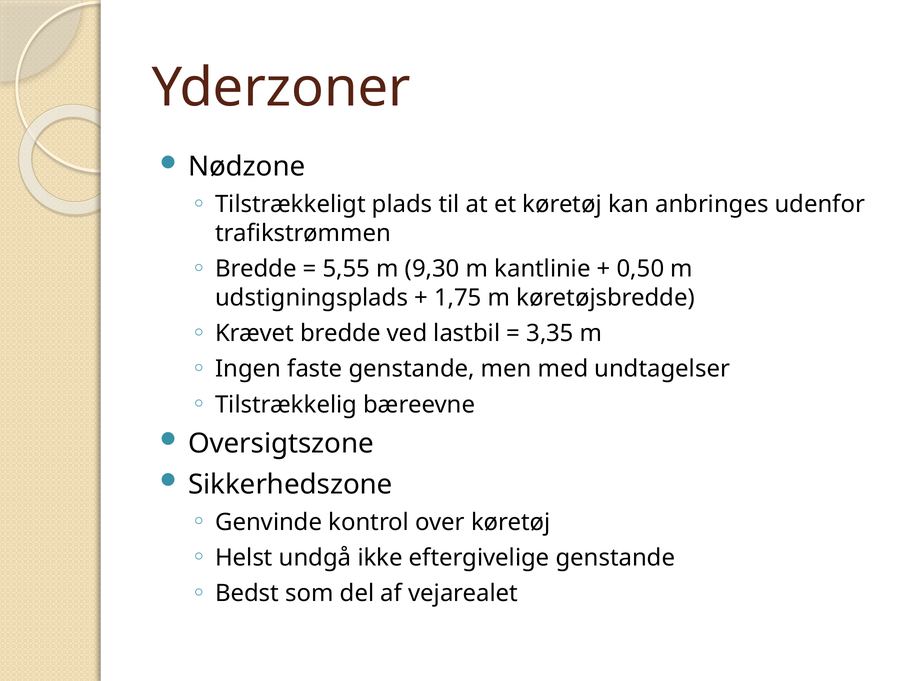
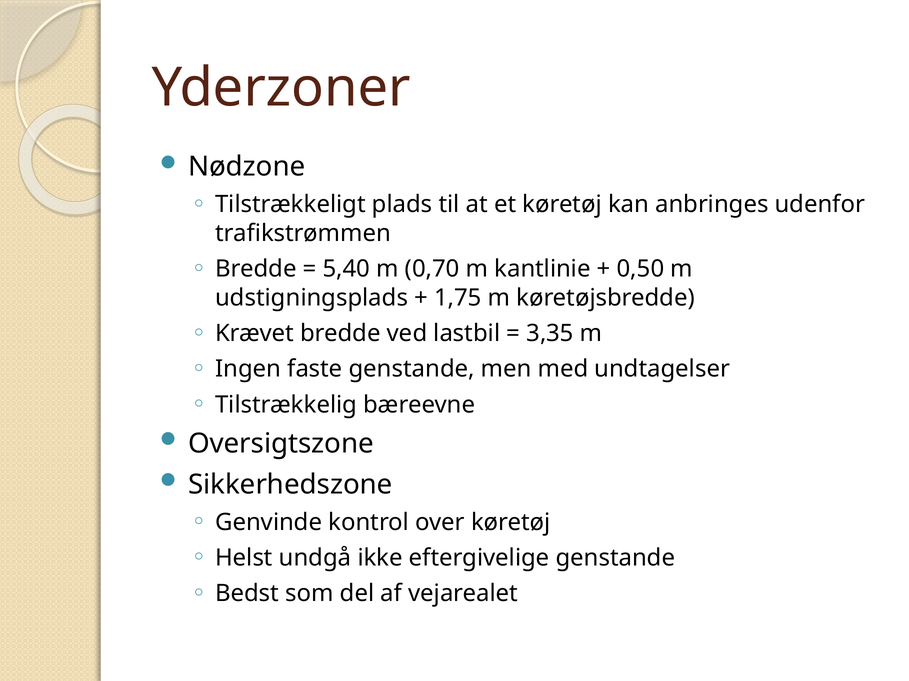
5,55: 5,55 -> 5,40
9,30: 9,30 -> 0,70
